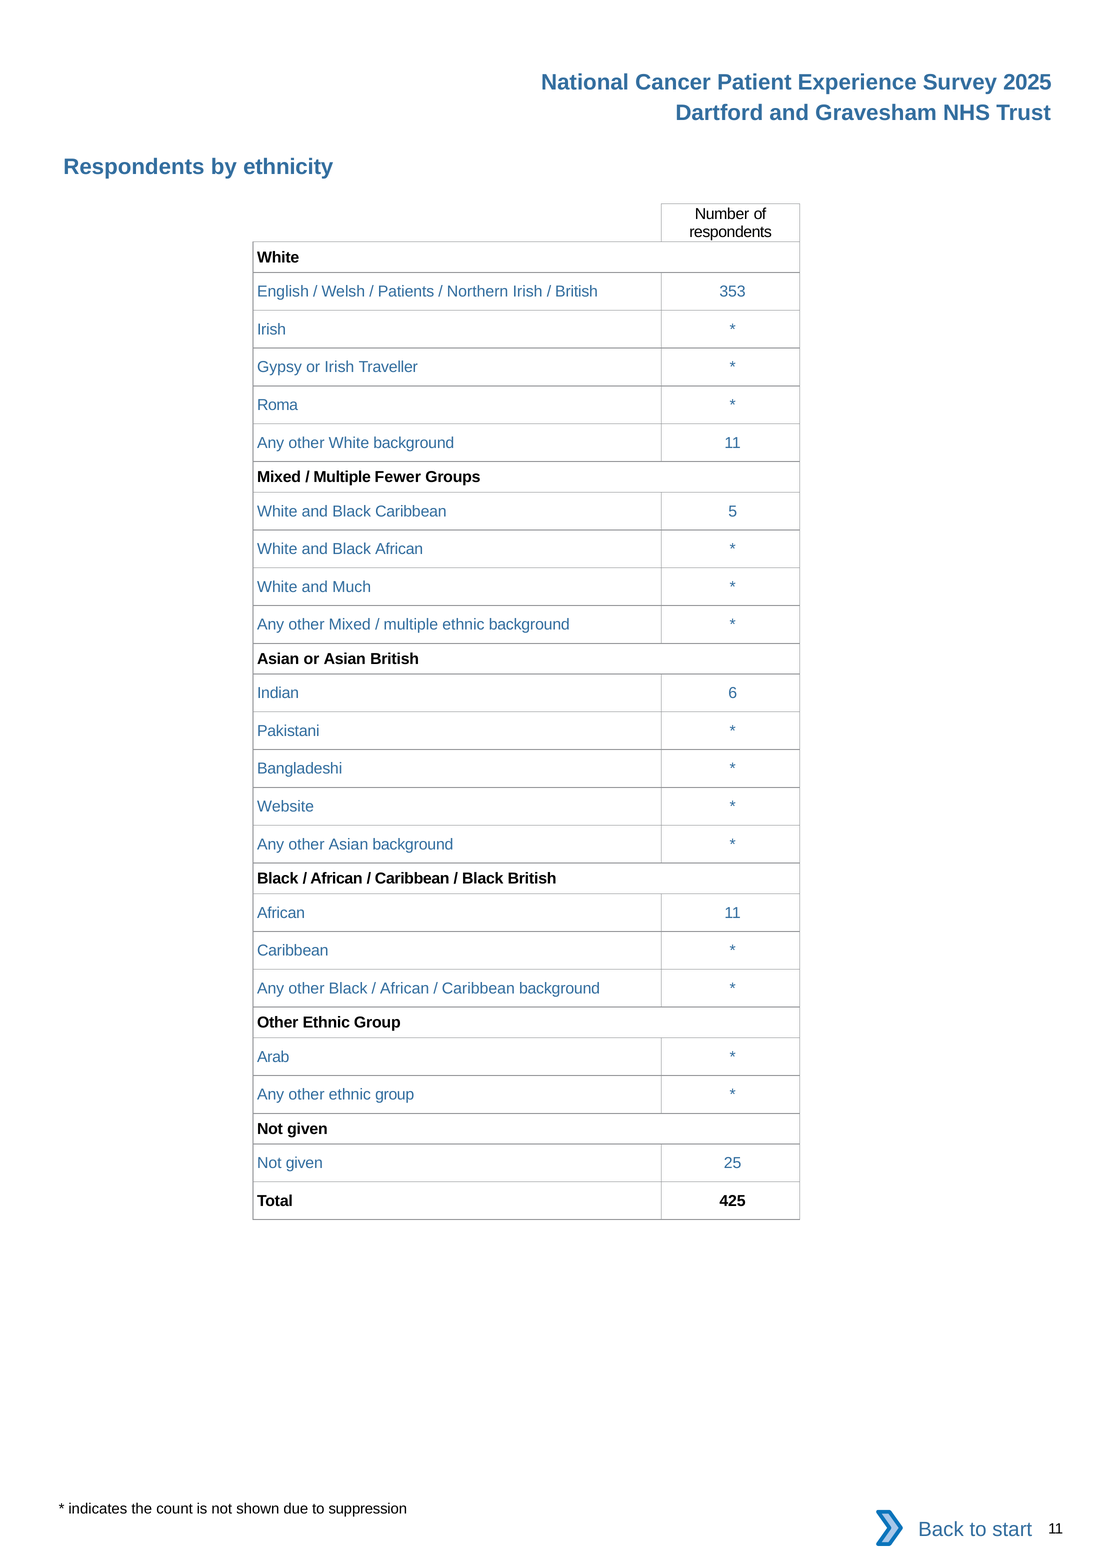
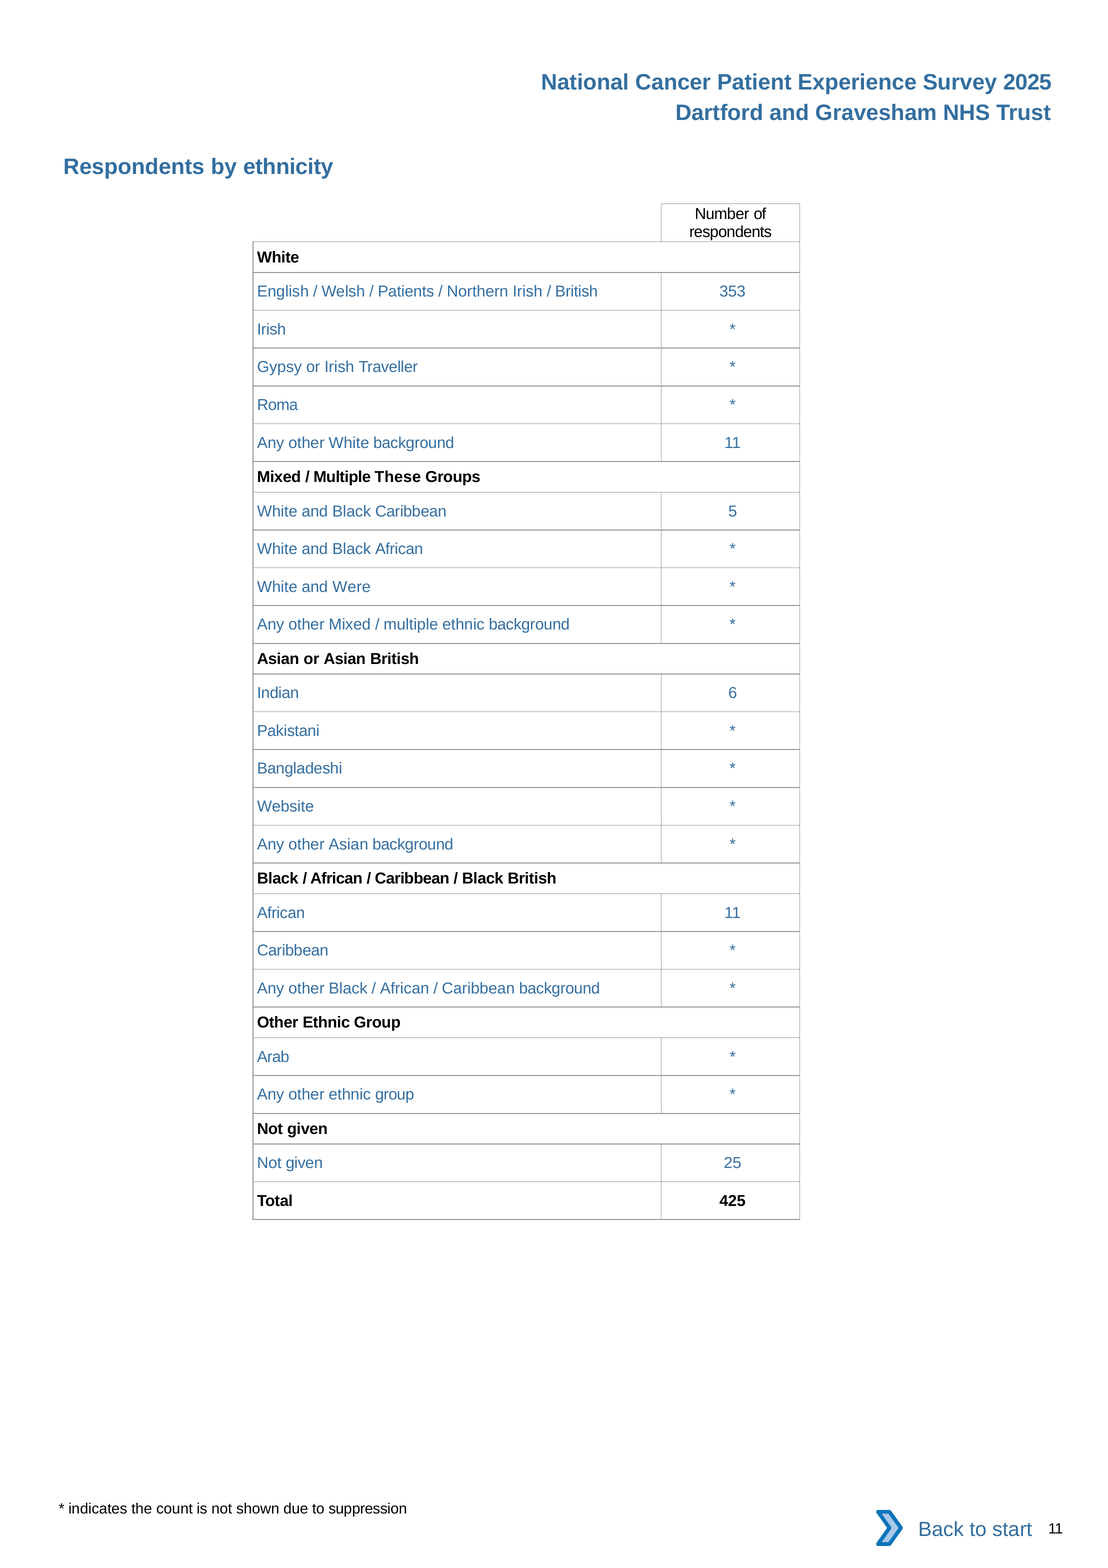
Fewer: Fewer -> These
Much: Much -> Were
